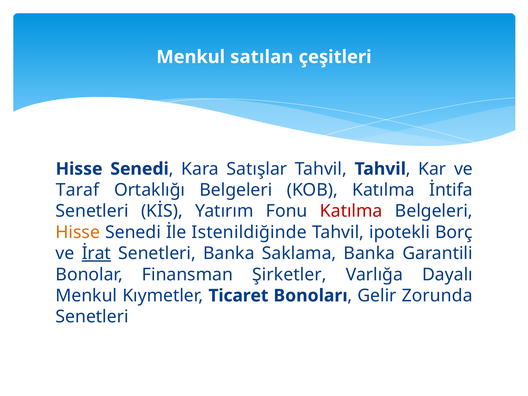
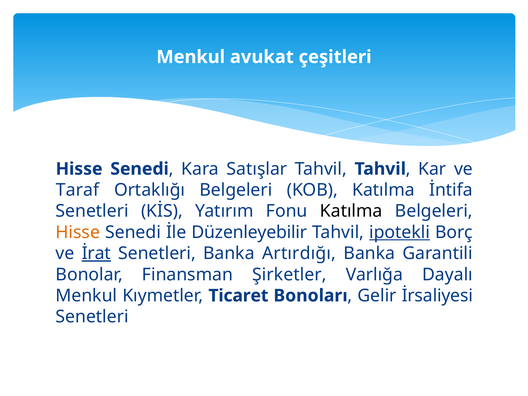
satılan: satılan -> avukat
Katılma at (351, 211) colour: red -> black
Istenildiğinde: Istenildiğinde -> Düzenleyebilir
ipotekli underline: none -> present
Saklama: Saklama -> Artırdığı
Zorunda: Zorunda -> İrsaliyesi
